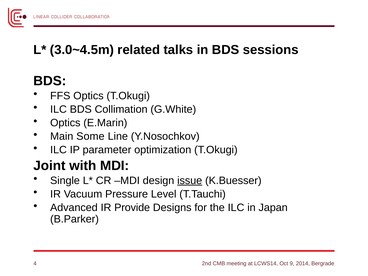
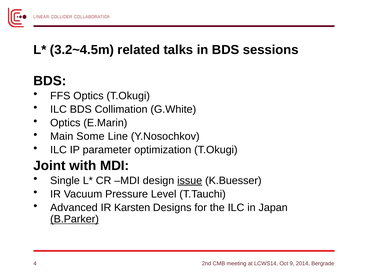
3.0~4.5m: 3.0~4.5m -> 3.2~4.5m
Provide: Provide -> Karsten
B.Parker underline: none -> present
